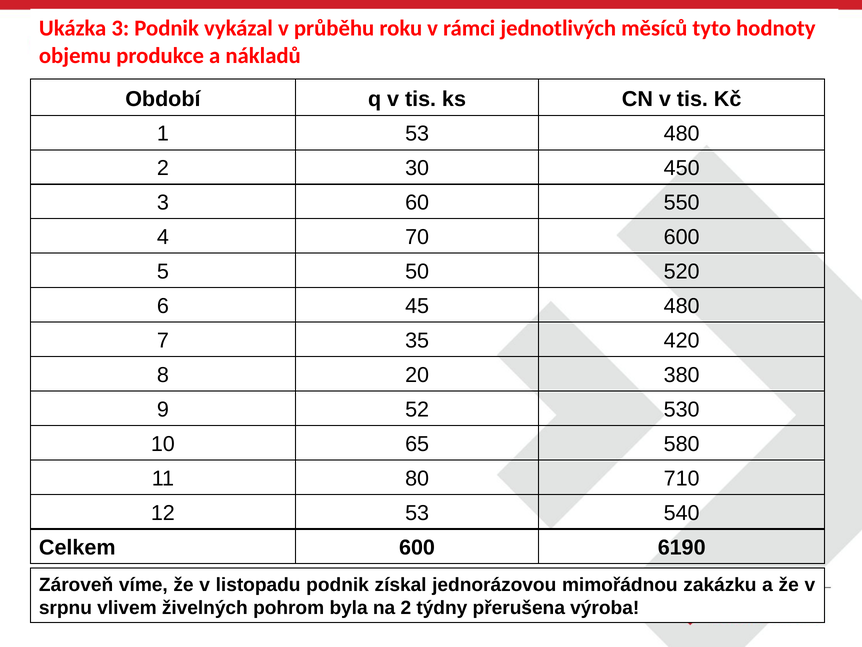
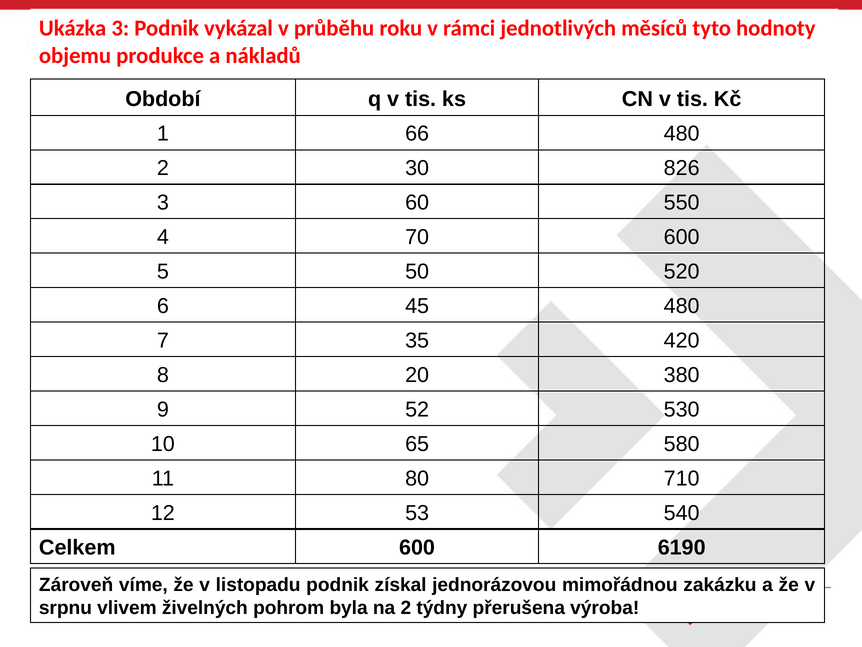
1 53: 53 -> 66
450: 450 -> 826
